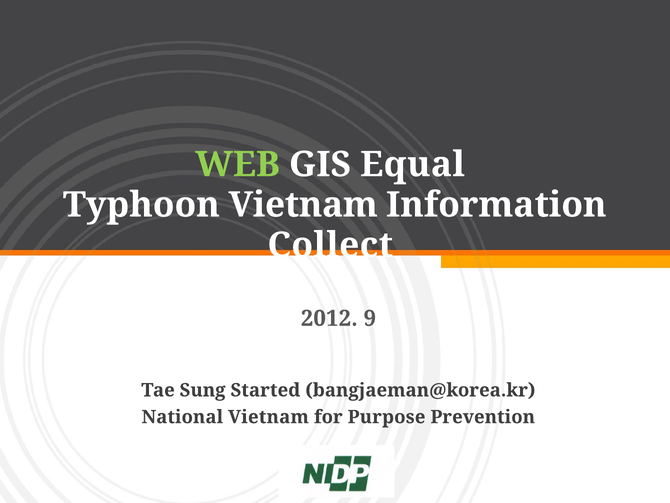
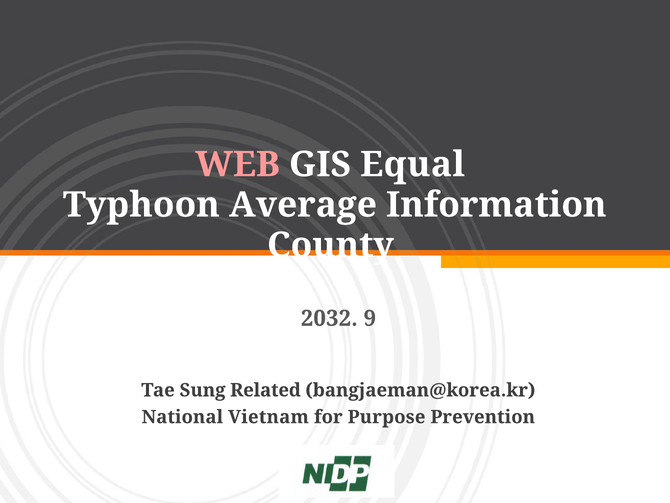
WEB colour: light green -> pink
Typhoon Vietnam: Vietnam -> Average
Collect: Collect -> County
2012: 2012 -> 2032
Started: Started -> Related
